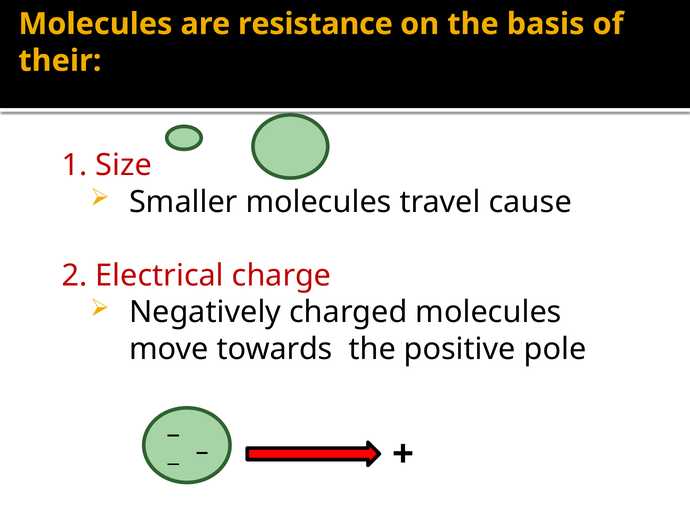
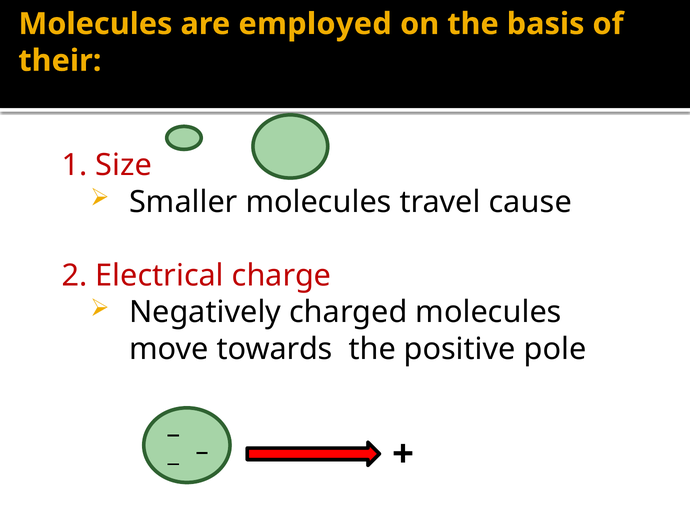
resistance: resistance -> employed
